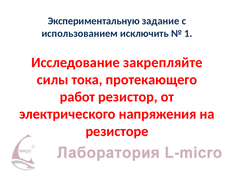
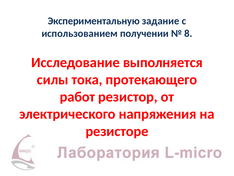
исключить: исключить -> получении
1: 1 -> 8
закрепляйте: закрепляйте -> выполняется
